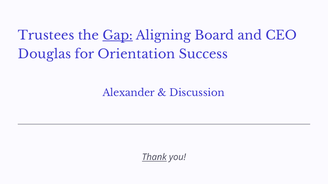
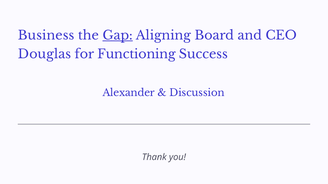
Trustees: Trustees -> Business
Orientation: Orientation -> Functioning
Thank underline: present -> none
